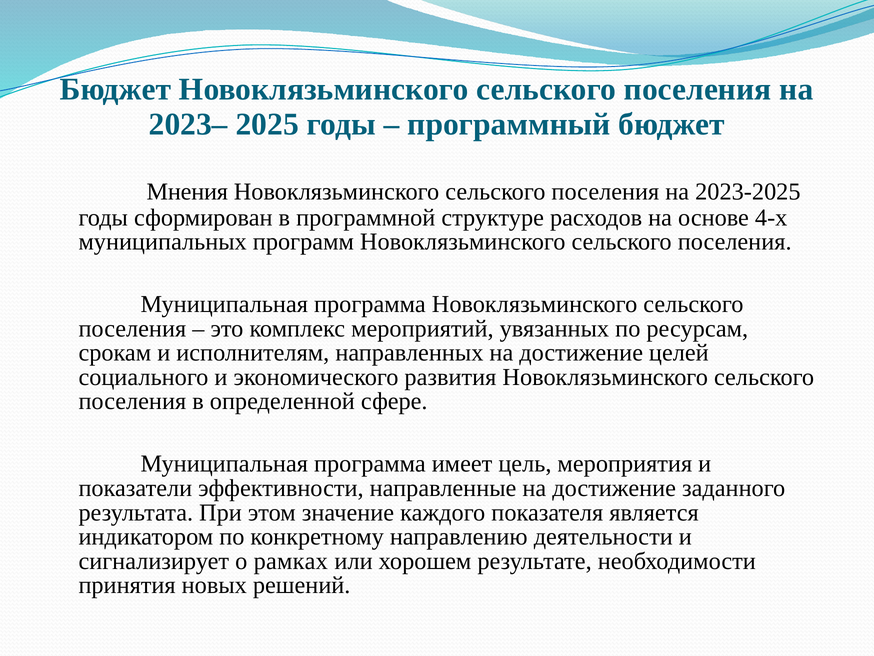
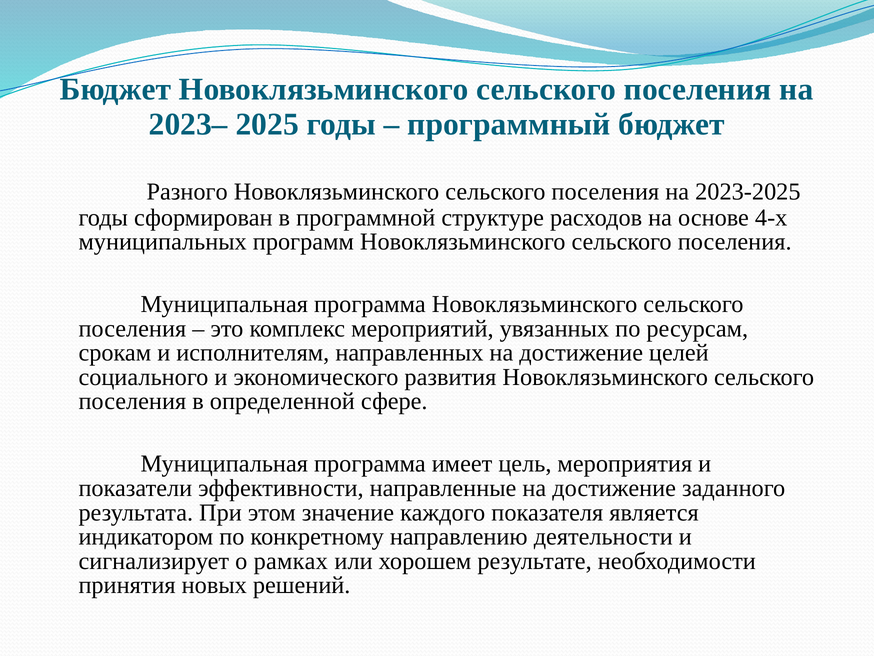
Мнения: Мнения -> Разного
